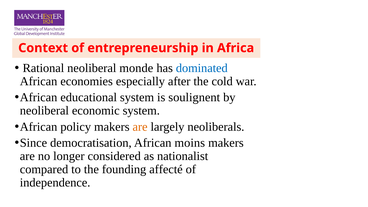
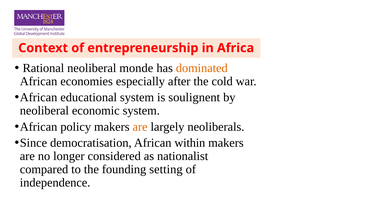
dominated colour: blue -> orange
moins: moins -> within
affecté: affecté -> setting
